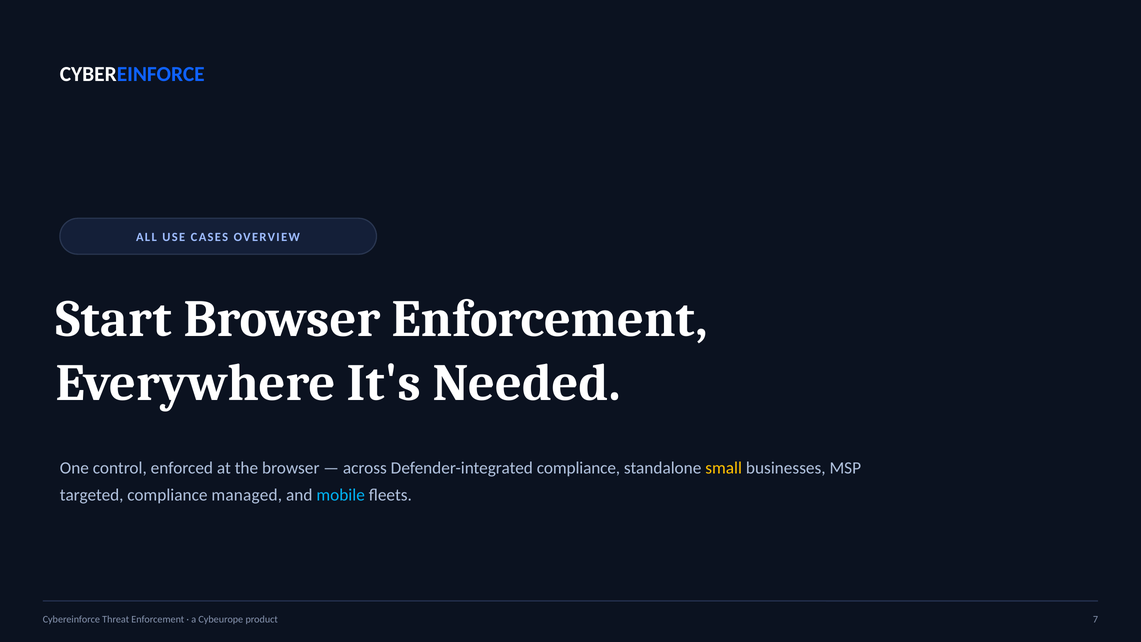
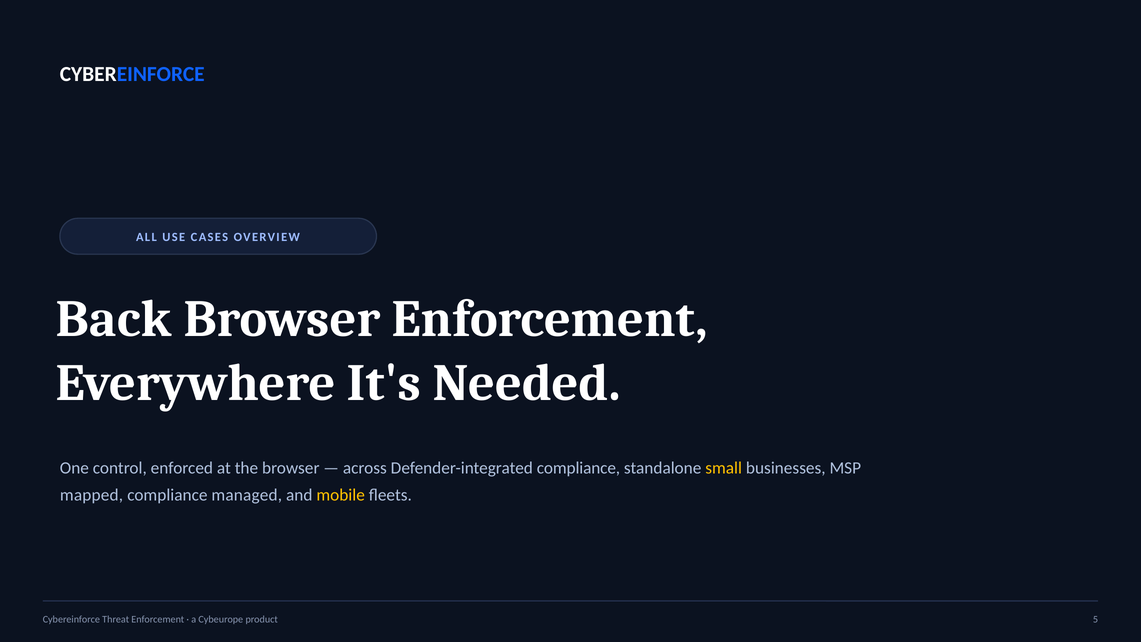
Start: Start -> Back
targeted: targeted -> mapped
mobile colour: light blue -> yellow
7: 7 -> 5
